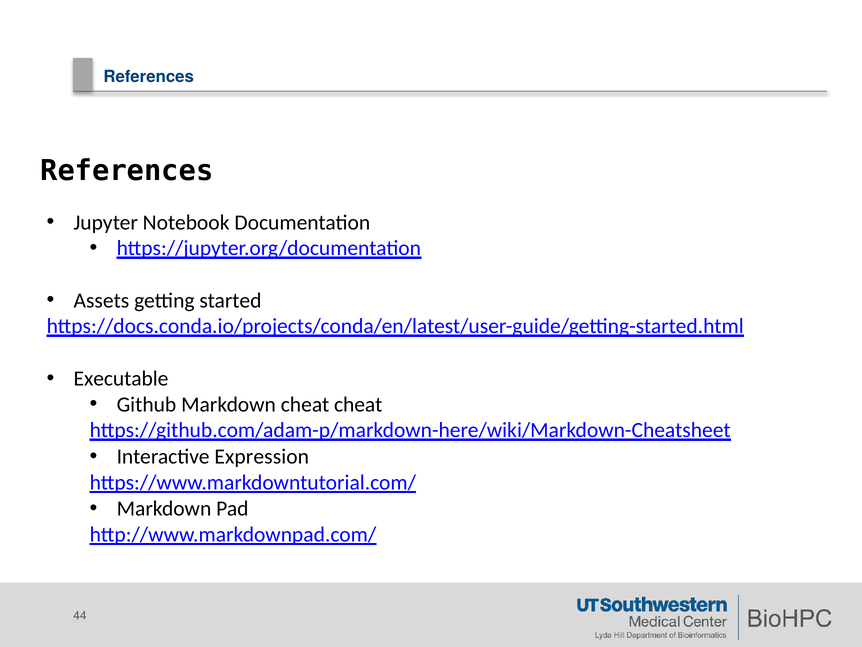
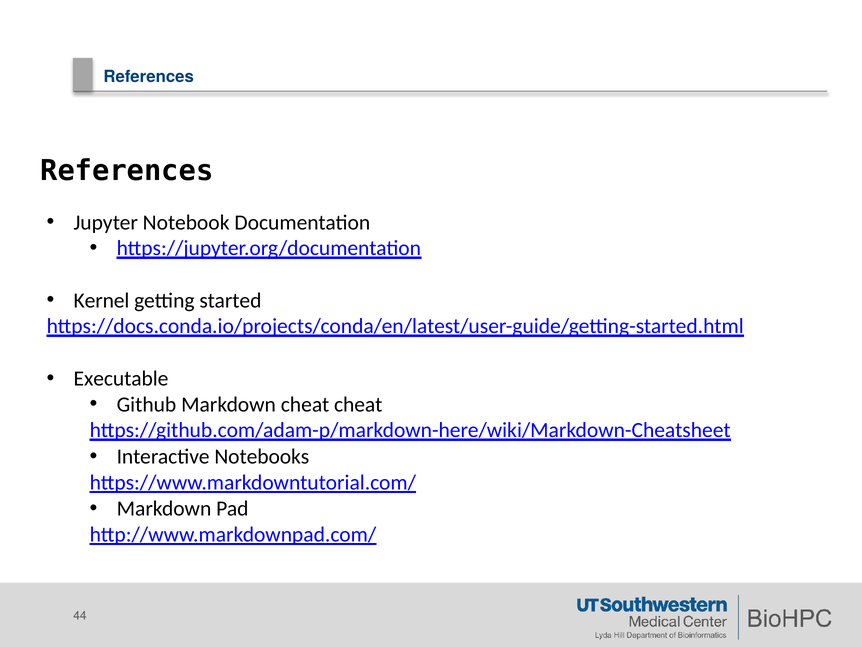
Assets: Assets -> Kernel
Expression: Expression -> Notebooks
